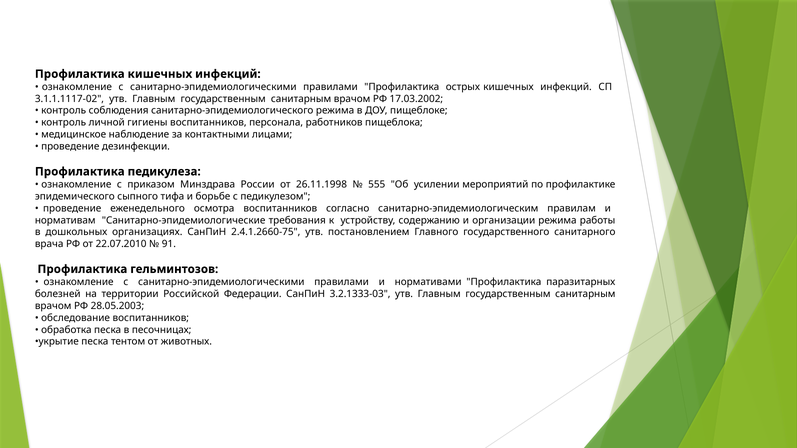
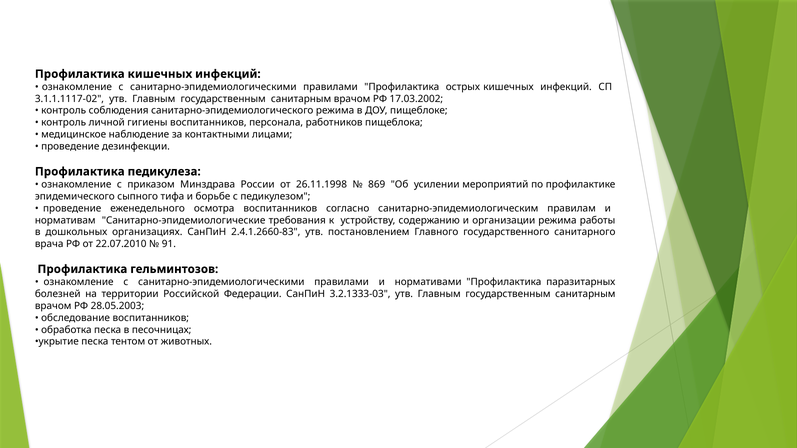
555: 555 -> 869
2.4.1.2660-75: 2.4.1.2660-75 -> 2.4.1.2660-83
